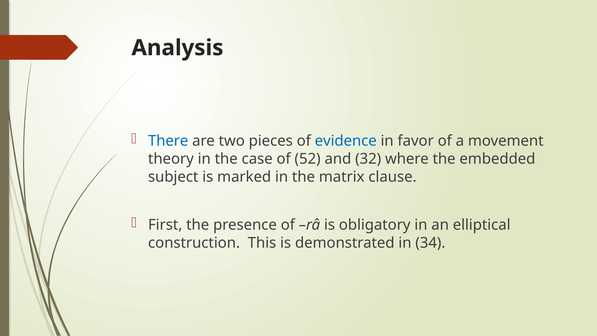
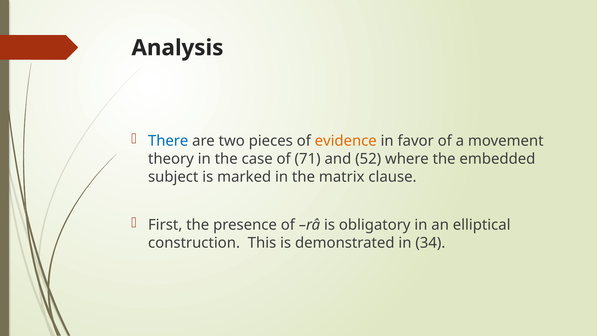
evidence colour: blue -> orange
52: 52 -> 71
32: 32 -> 52
